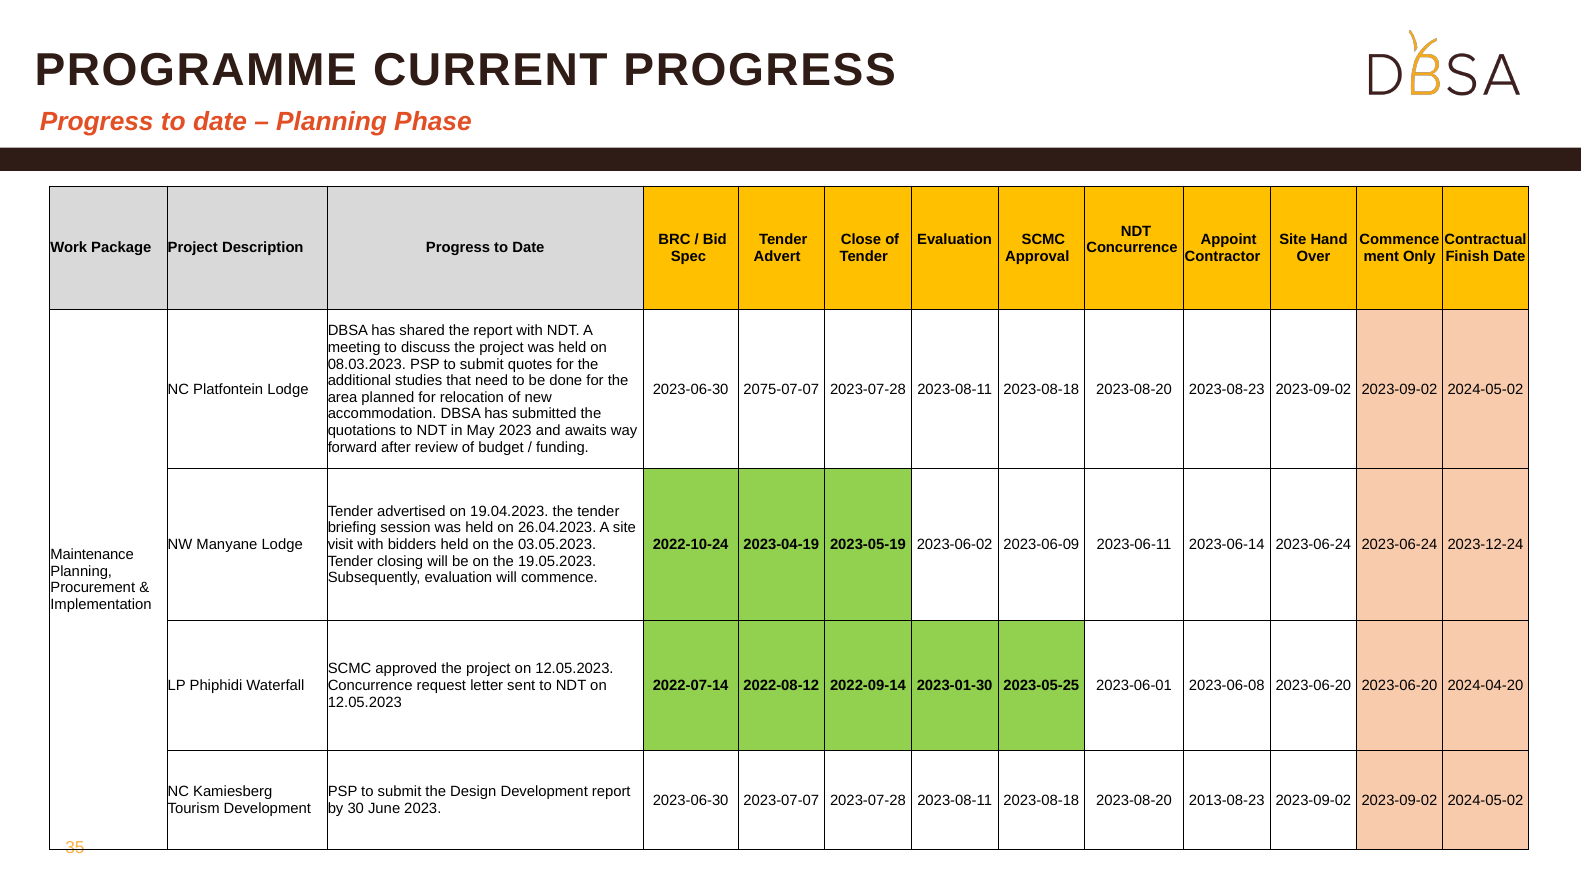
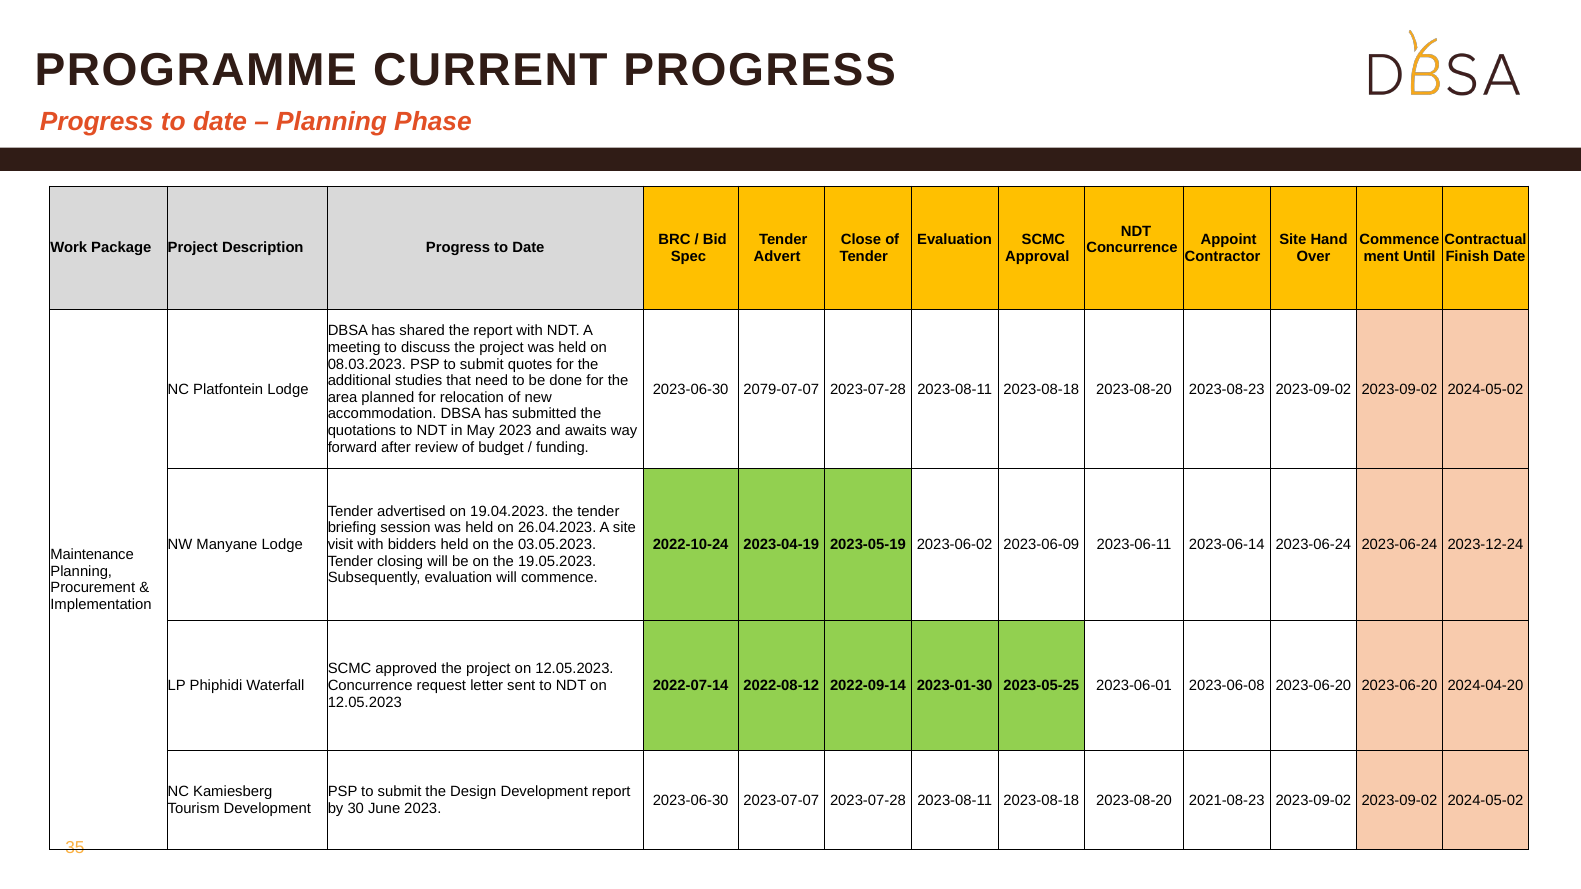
Only: Only -> Until
2075-07-07: 2075-07-07 -> 2079-07-07
2013-08-23: 2013-08-23 -> 2021-08-23
